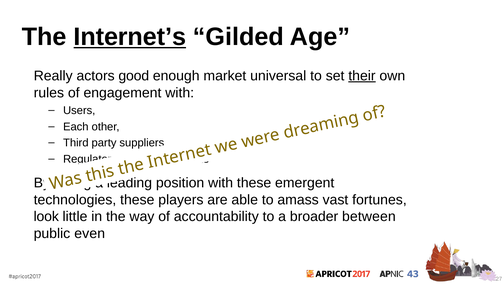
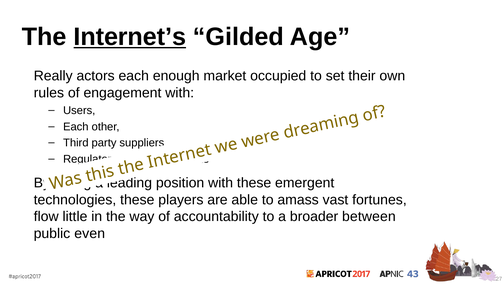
actors good: good -> each
universal: universal -> occupied
their underline: present -> none
look: look -> flow
